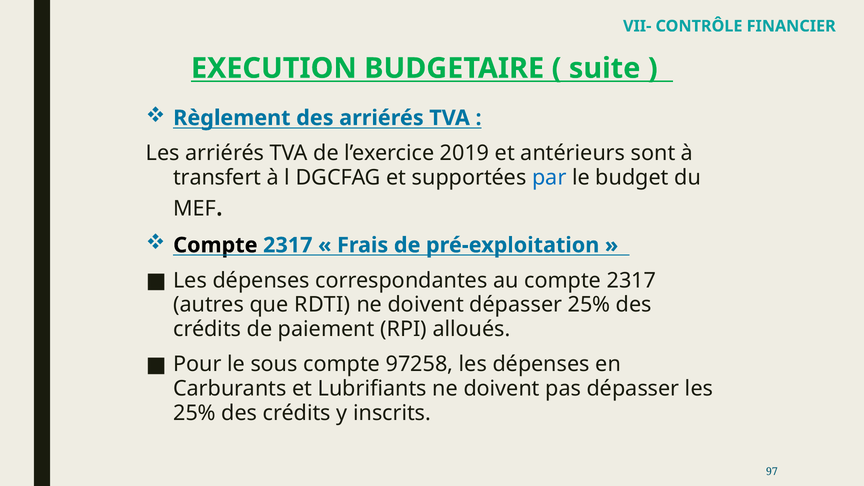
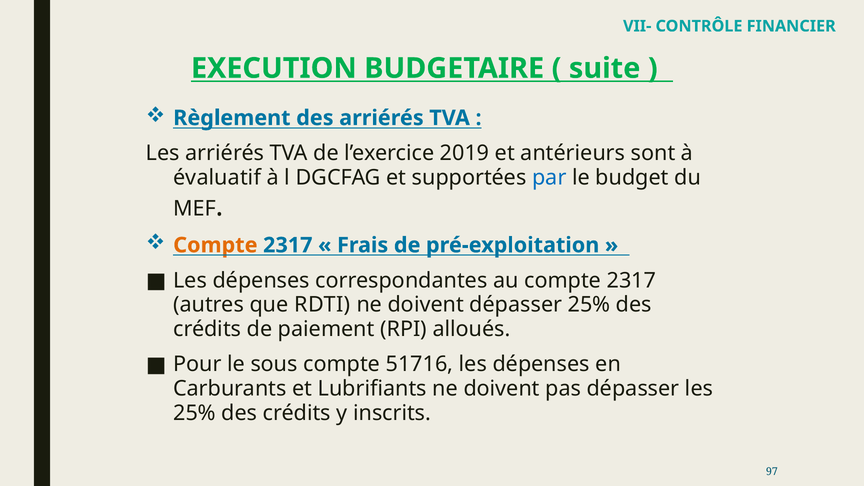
transfert: transfert -> évaluatif
Compte at (215, 245) colour: black -> orange
97258: 97258 -> 51716
